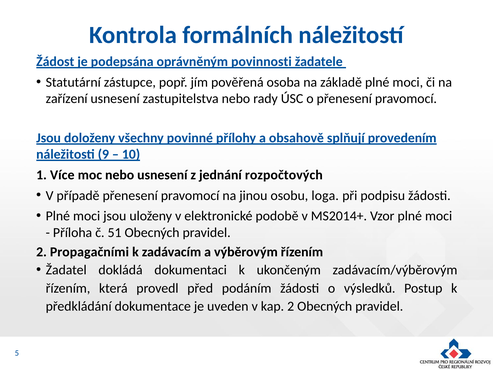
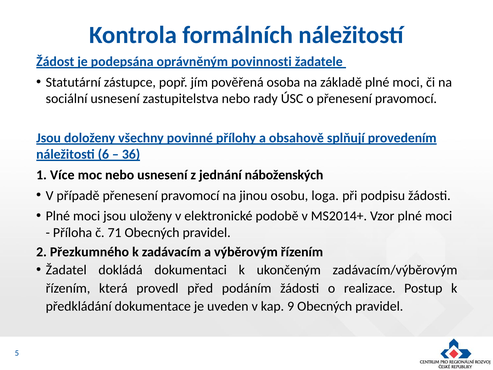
zařízení: zařízení -> sociální
9: 9 -> 6
10: 10 -> 36
rozpočtových: rozpočtových -> náboženských
51: 51 -> 71
Propagačními: Propagačními -> Přezkumného
výsledků: výsledků -> realizace
kap 2: 2 -> 9
